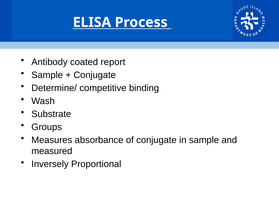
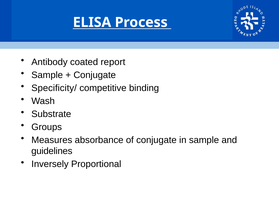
Determine/: Determine/ -> Specificity/
measured: measured -> guidelines
